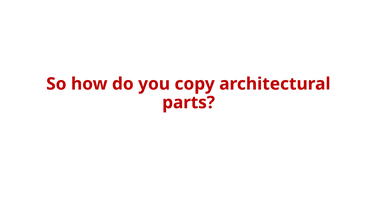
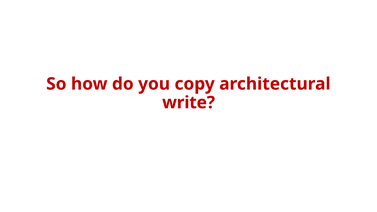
parts: parts -> write
